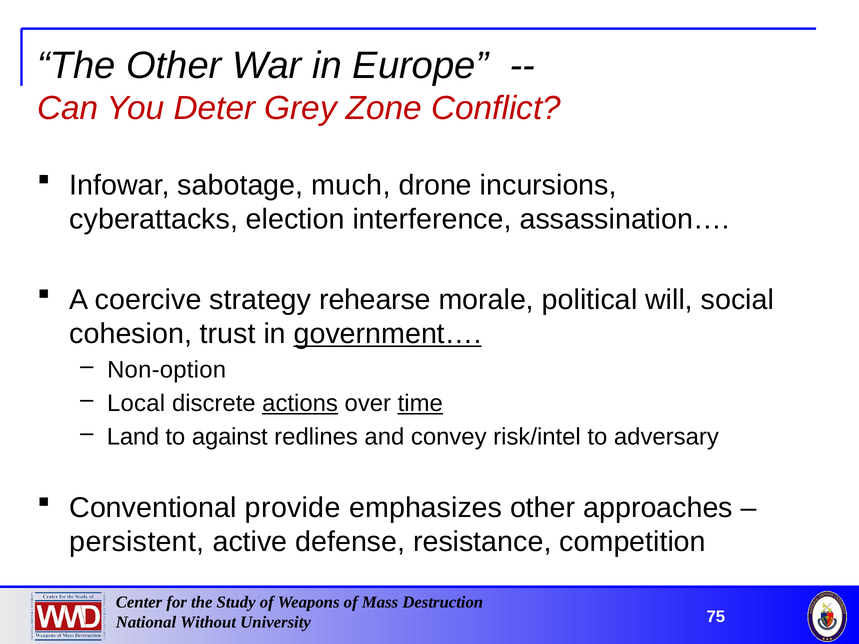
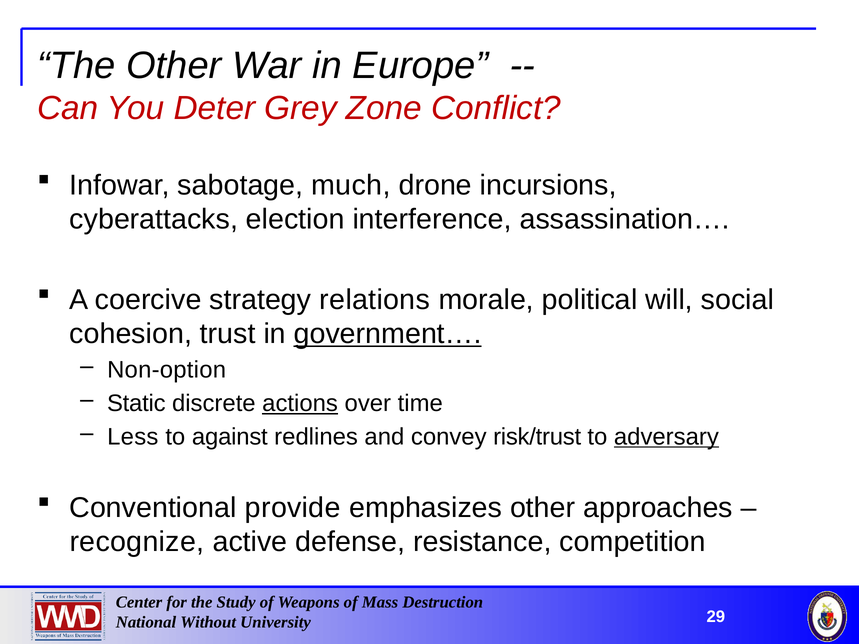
rehearse: rehearse -> relations
Local: Local -> Static
time underline: present -> none
Land: Land -> Less
risk/intel: risk/intel -> risk/trust
adversary underline: none -> present
persistent: persistent -> recognize
75: 75 -> 29
